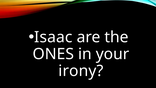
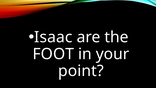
ONES: ONES -> FOOT
irony: irony -> point
